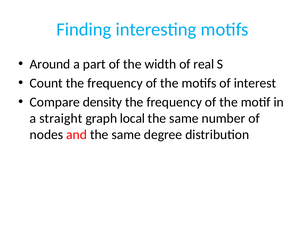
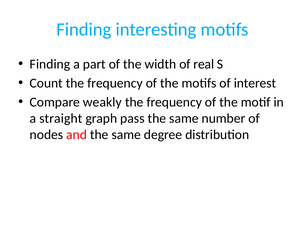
Around at (50, 64): Around -> Finding
density: density -> weakly
local: local -> pass
